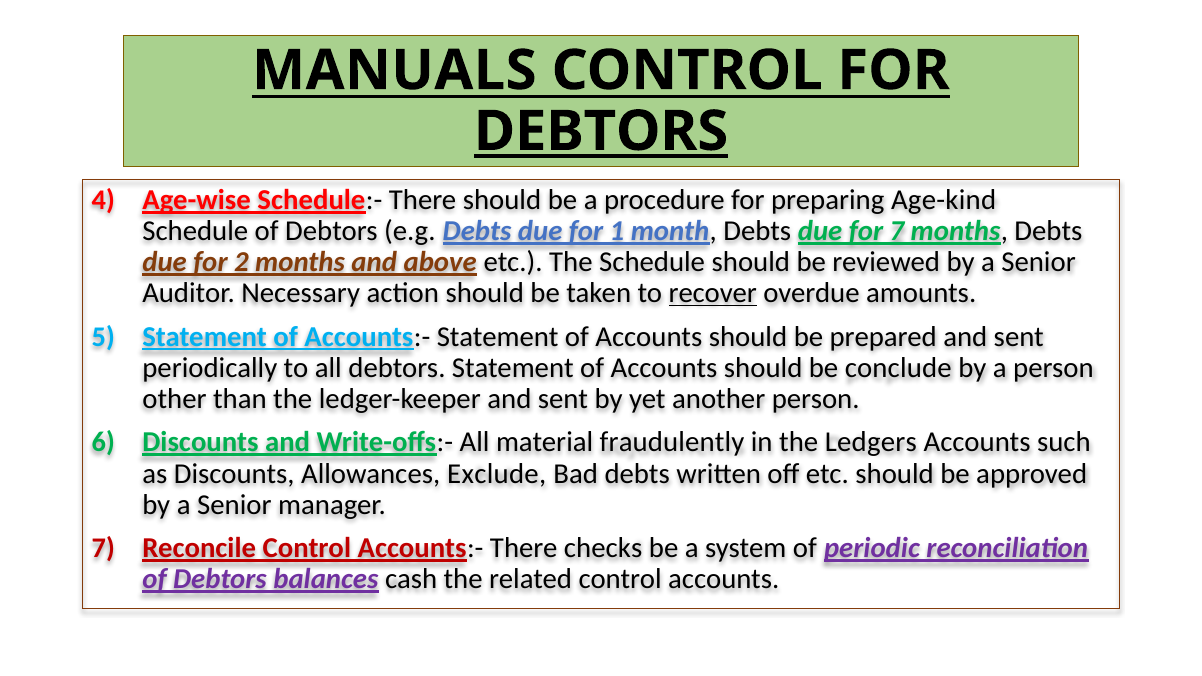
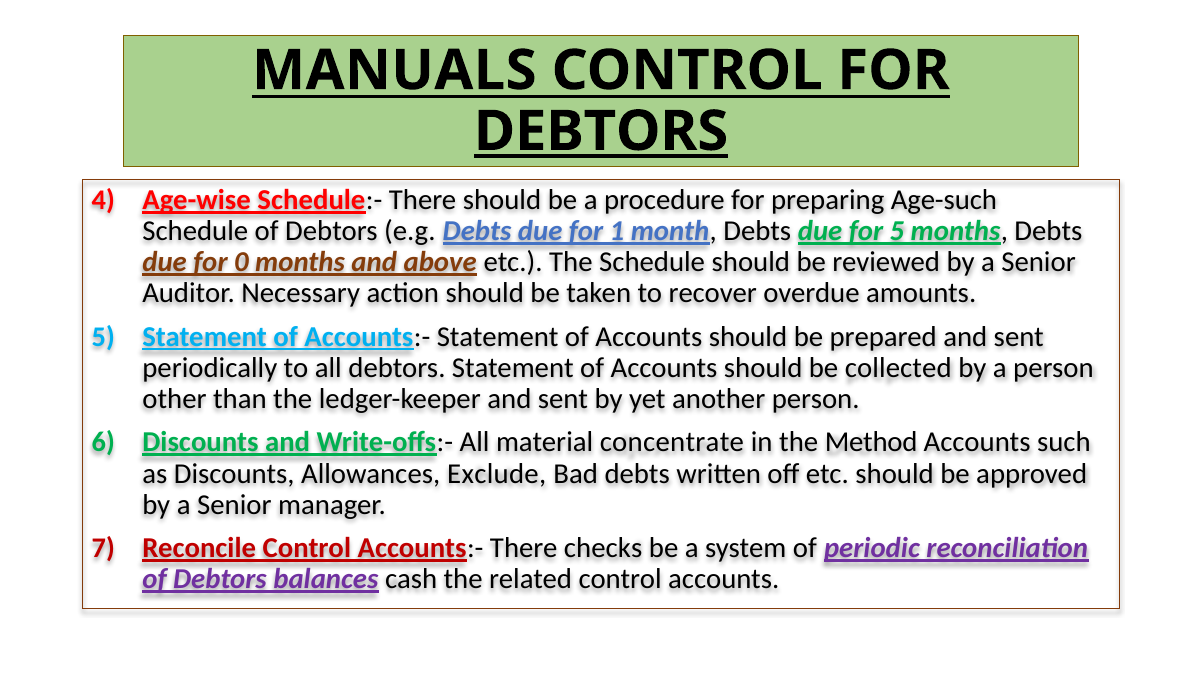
Age-kind: Age-kind -> Age-such
for 7: 7 -> 5
2: 2 -> 0
recover underline: present -> none
conclude: conclude -> collected
fraudulently: fraudulently -> concentrate
Ledgers: Ledgers -> Method
